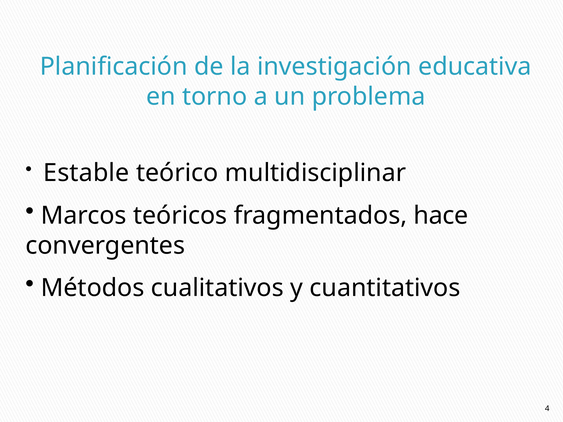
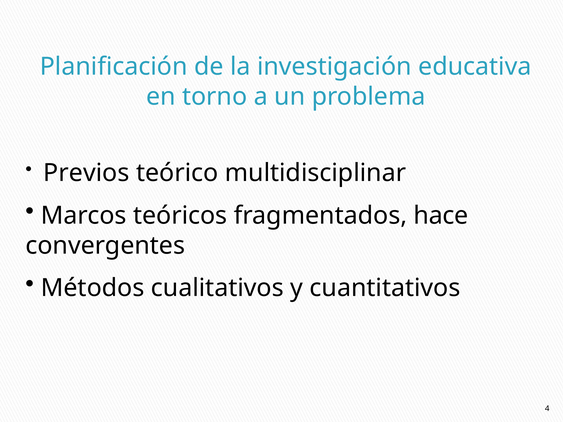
Estable: Estable -> Previos
